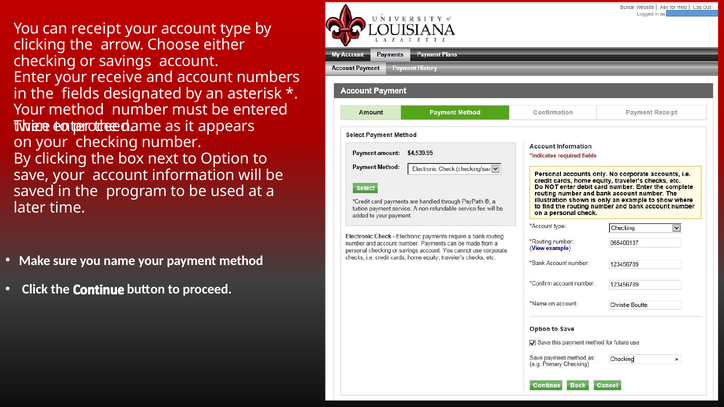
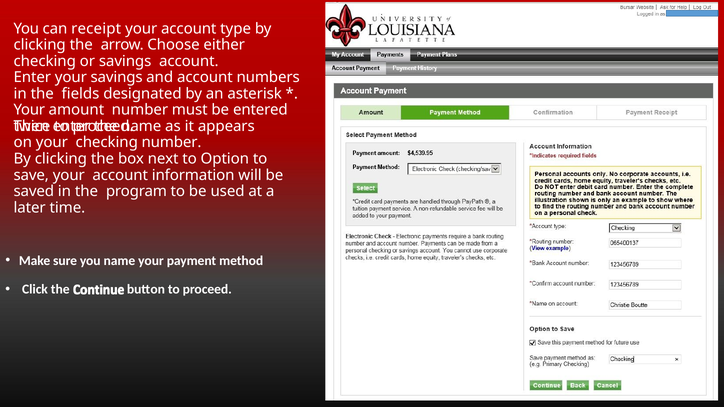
your receive: receive -> savings
Your method: method -> amount
